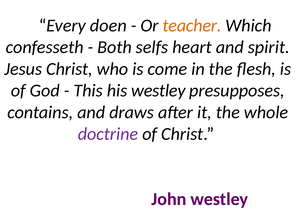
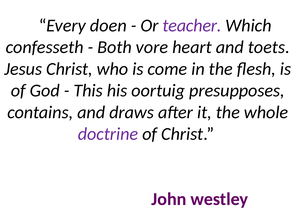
teacher colour: orange -> purple
selfs: selfs -> vore
spirit: spirit -> toets
his westley: westley -> oortuig
